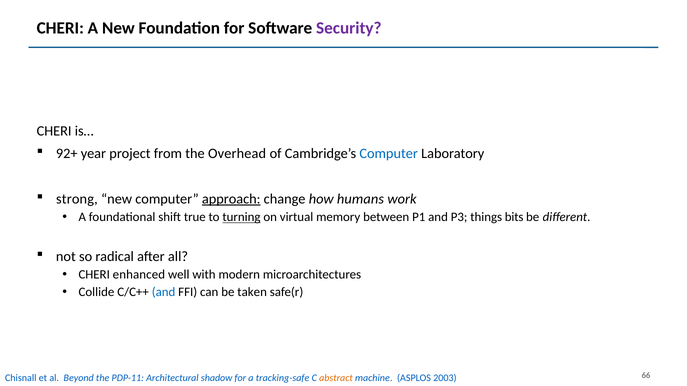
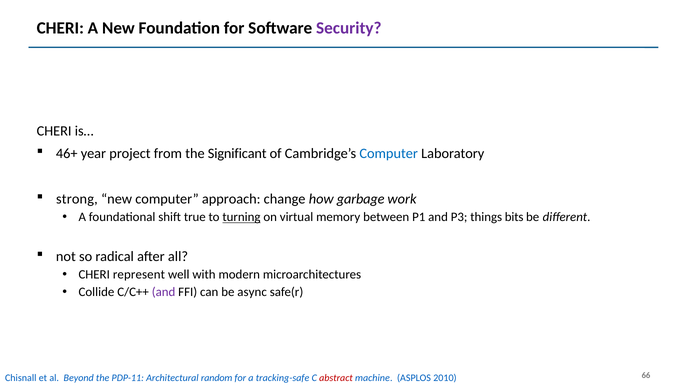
92+: 92+ -> 46+
Overhead: Overhead -> Significant
approach underline: present -> none
humans: humans -> garbage
enhanced: enhanced -> represent
and at (164, 292) colour: blue -> purple
taken: taken -> async
shadow: shadow -> random
abstract colour: orange -> red
2003: 2003 -> 2010
